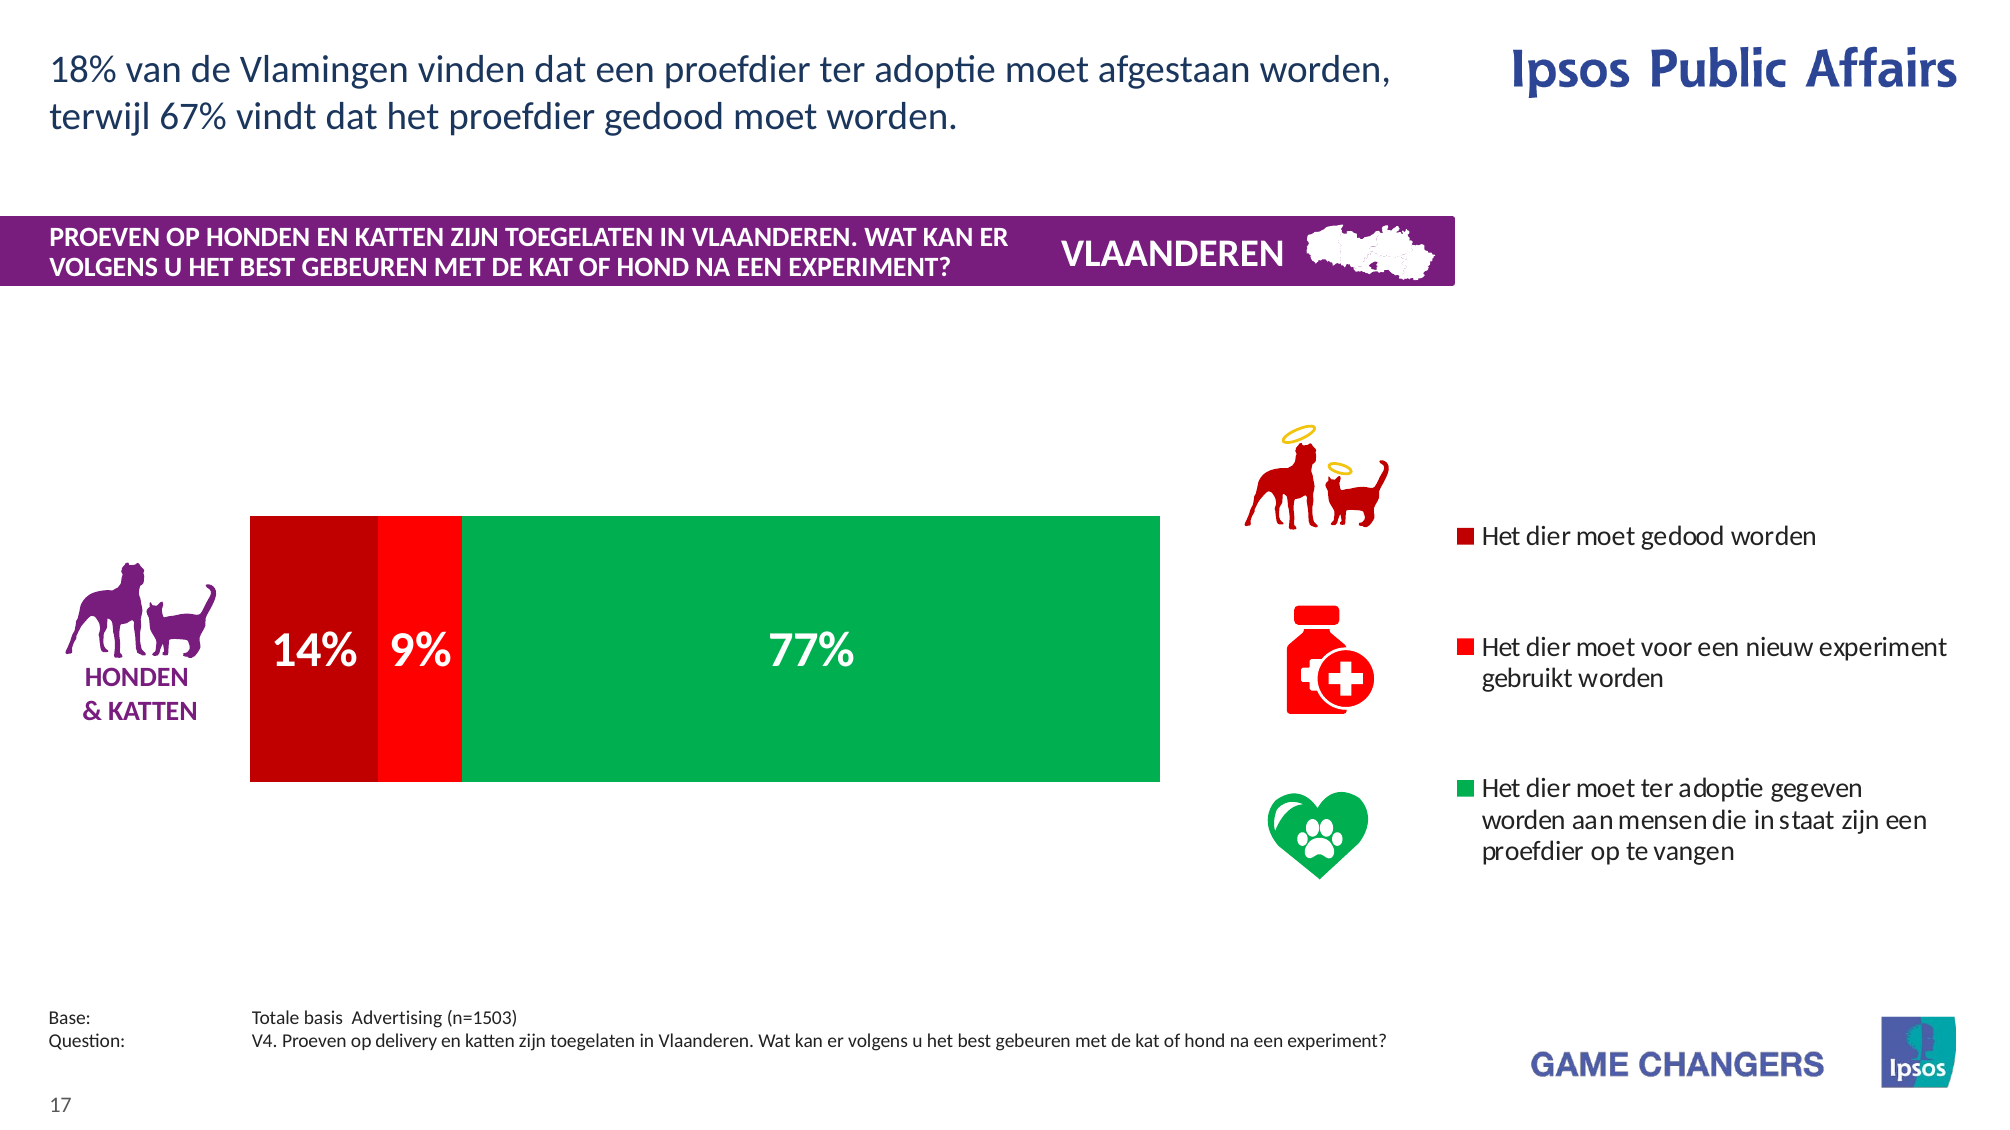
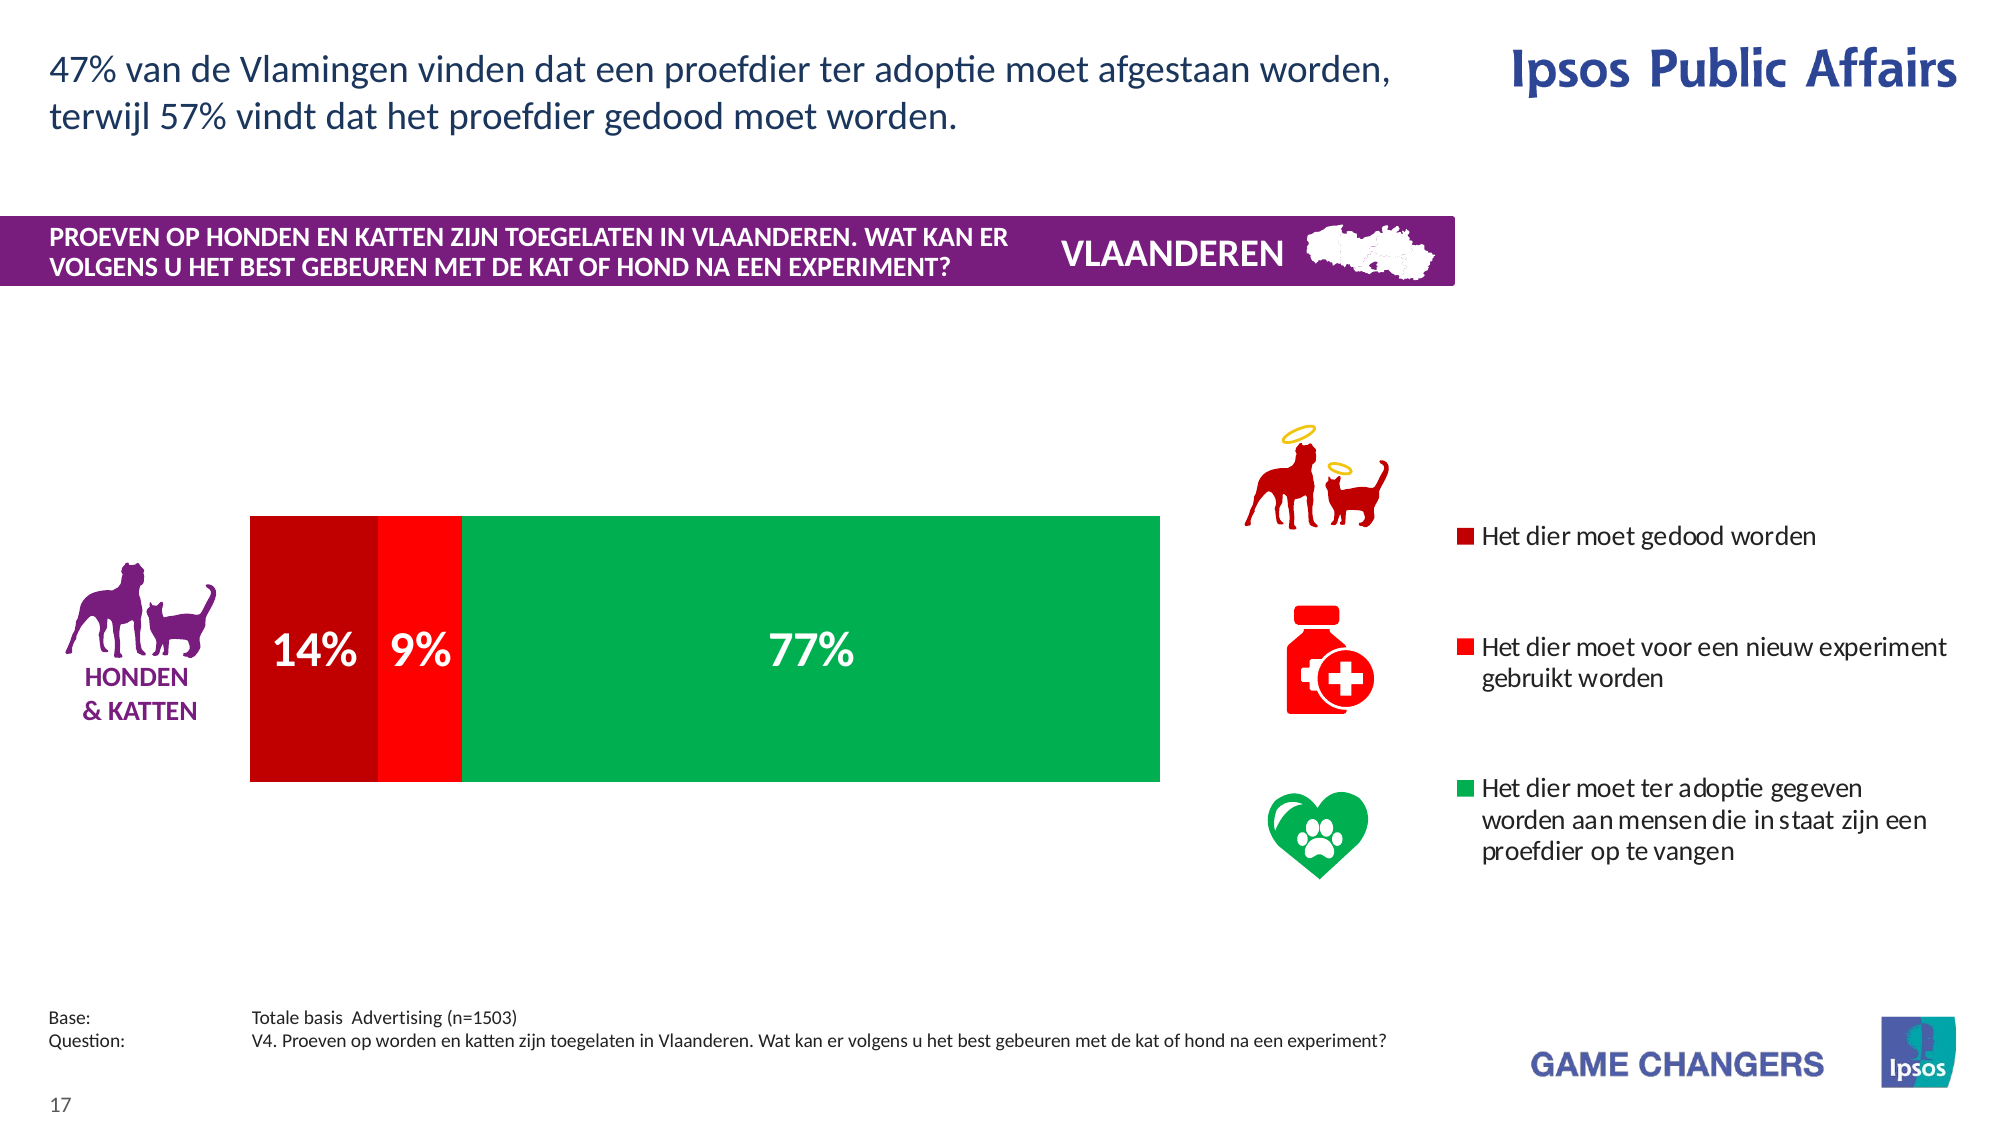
18%: 18% -> 47%
67%: 67% -> 57%
op delivery: delivery -> worden
